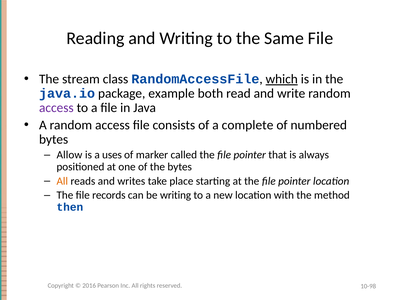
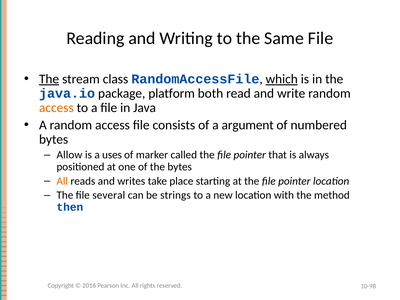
The at (49, 79) underline: none -> present
example: example -> platform
access at (56, 108) colour: purple -> orange
complete: complete -> argument
records: records -> several
be writing: writing -> strings
